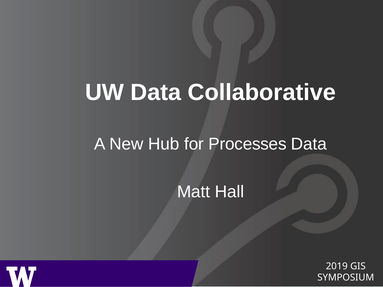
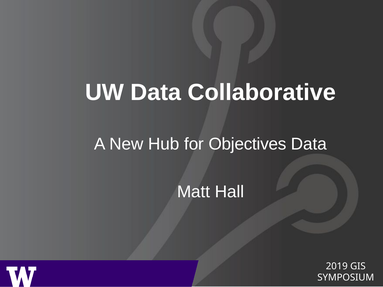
Processes: Processes -> Objectives
